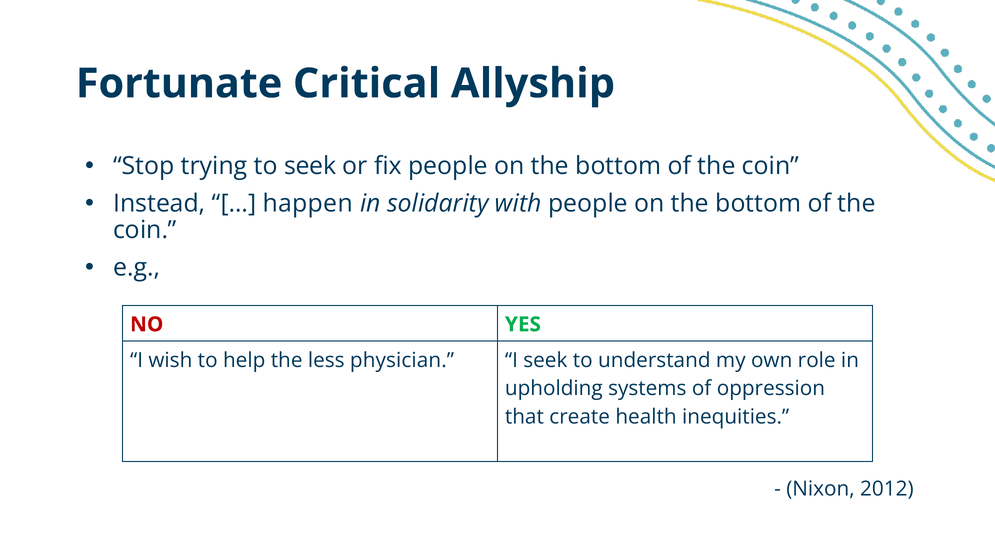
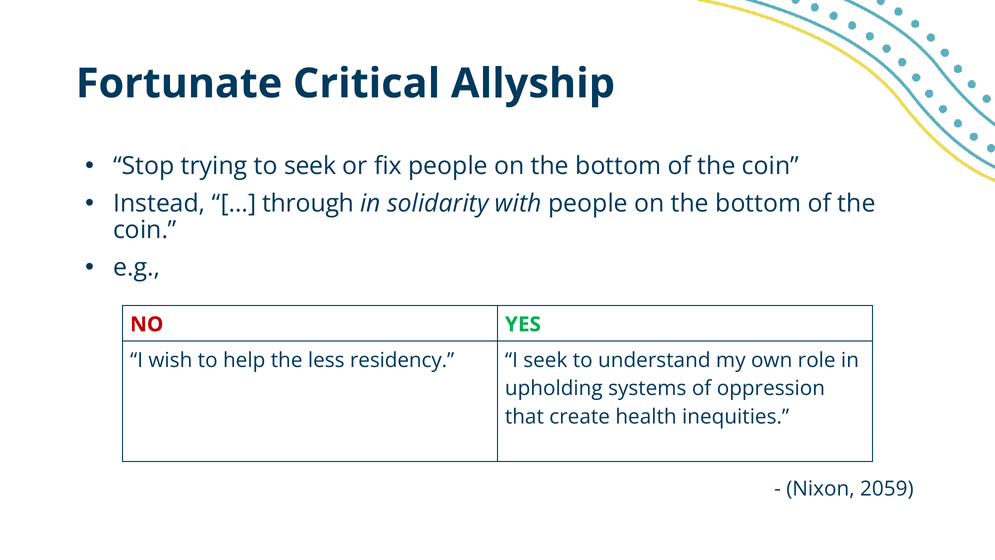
happen: happen -> through
physician: physician -> residency
2012: 2012 -> 2059
